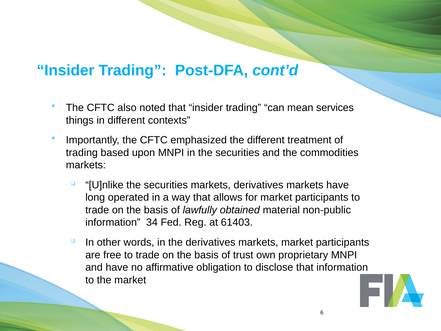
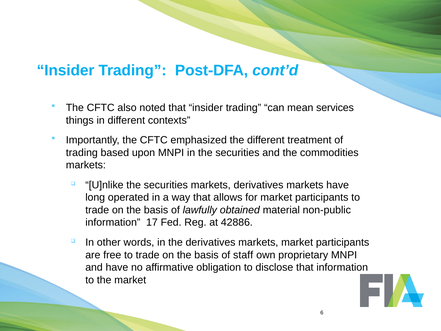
34: 34 -> 17
61403: 61403 -> 42886
trust: trust -> staff
